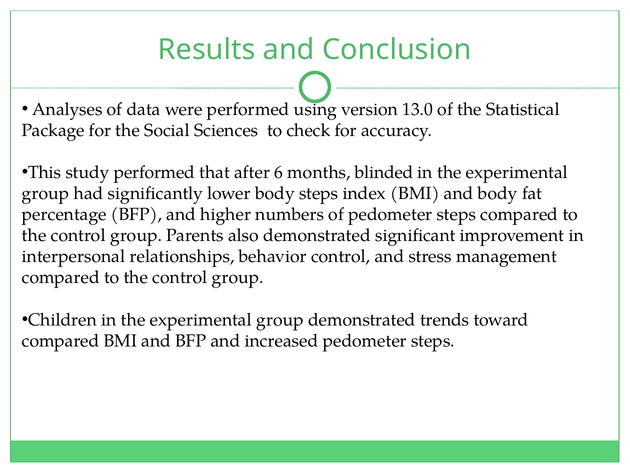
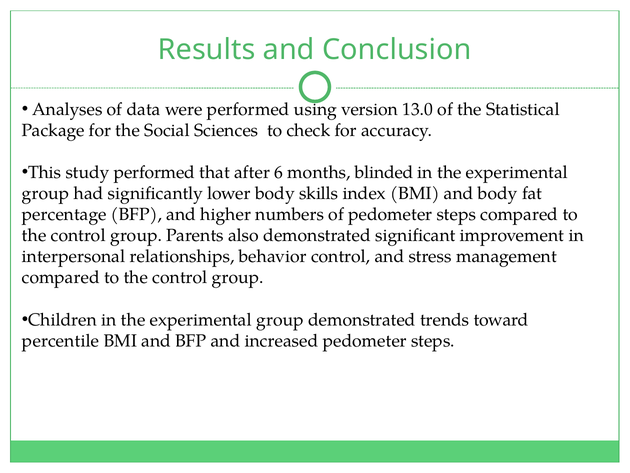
body steps: steps -> skills
compared at (61, 340): compared -> percentile
